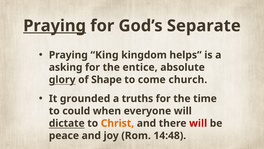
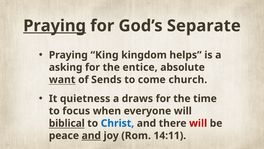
glory: glory -> want
Shape: Shape -> Sends
grounded: grounded -> quietness
truths: truths -> draws
could: could -> focus
dictate: dictate -> biblical
Christ colour: orange -> blue
and at (91, 135) underline: none -> present
14:48: 14:48 -> 14:11
